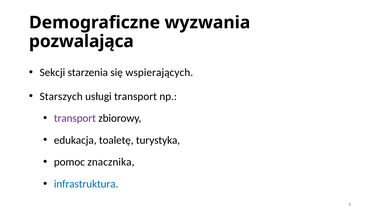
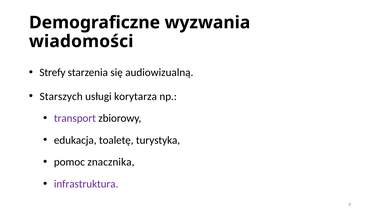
pozwalająca: pozwalająca -> wiadomości
Sekcji: Sekcji -> Strefy
wspierających: wspierających -> audiowizualną
usługi transport: transport -> korytarza
infrastruktura colour: blue -> purple
